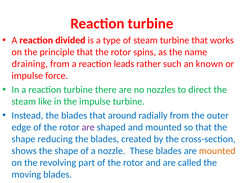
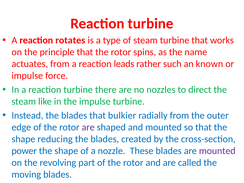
divided: divided -> rotates
draining: draining -> actuates
around: around -> bulkier
shows: shows -> power
mounted at (217, 151) colour: orange -> purple
